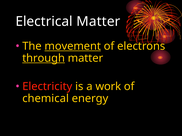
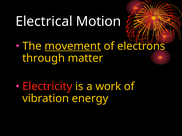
Electrical Matter: Matter -> Motion
through underline: present -> none
chemical: chemical -> vibration
